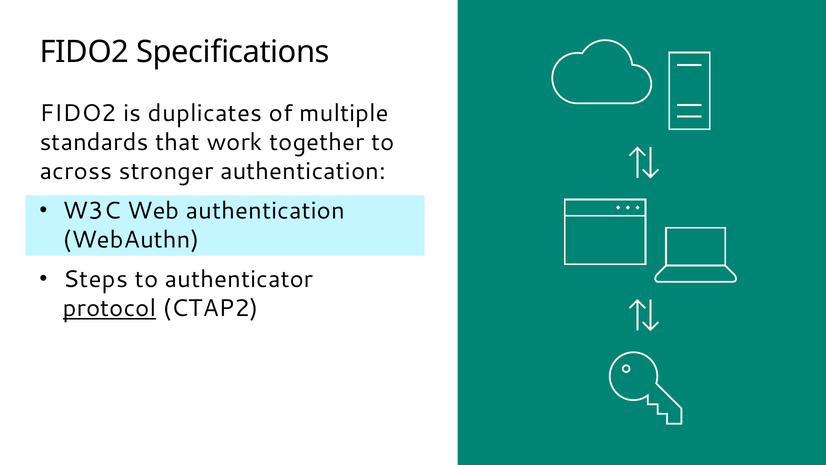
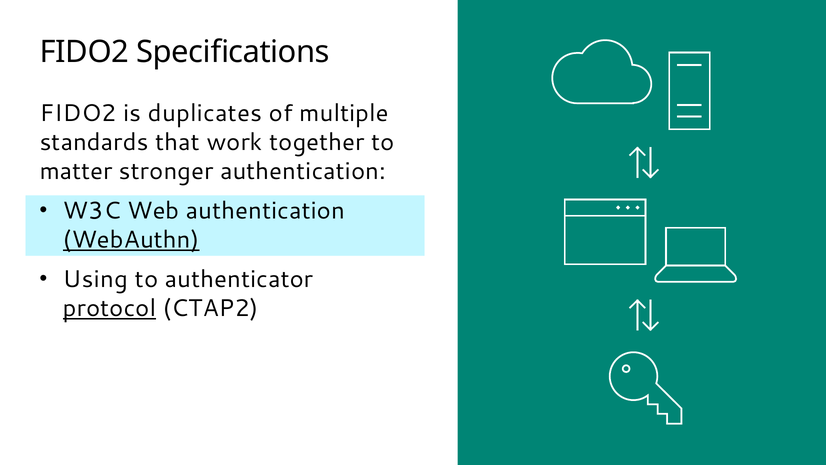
across: across -> matter
WebAuthn underline: none -> present
Steps: Steps -> Using
